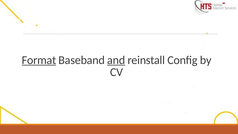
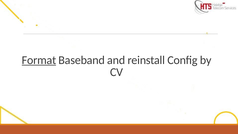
and underline: present -> none
